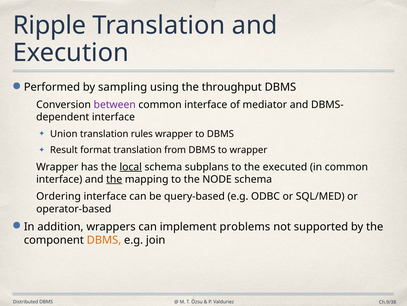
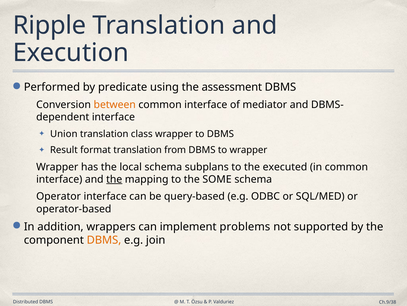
sampling: sampling -> predicate
throughput: throughput -> assessment
between colour: purple -> orange
rules: rules -> class
local underline: present -> none
NODE: NODE -> SOME
Ordering: Ordering -> Operator
